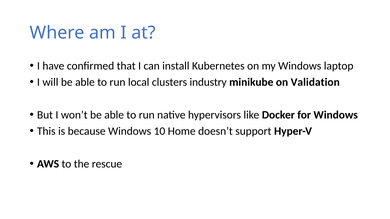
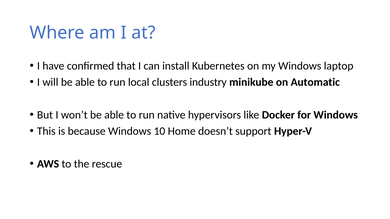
Validation: Validation -> Automatic
